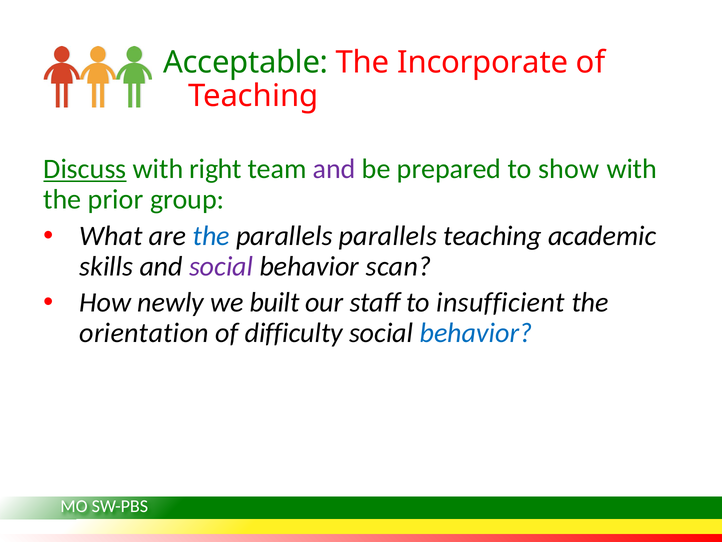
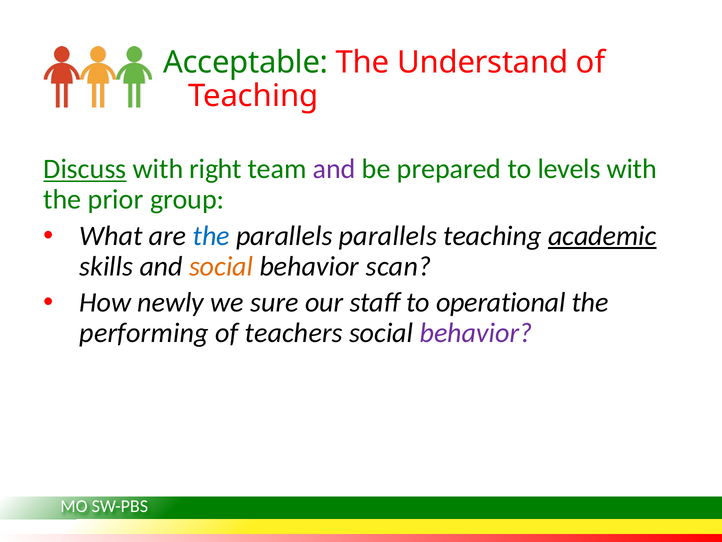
Incorporate: Incorporate -> Understand
show: show -> levels
academic underline: none -> present
social at (221, 266) colour: purple -> orange
built: built -> sure
insufficient: insufficient -> operational
orientation: orientation -> performing
difficulty: difficulty -> teachers
behavior at (476, 333) colour: blue -> purple
